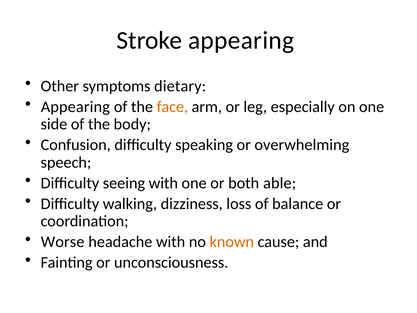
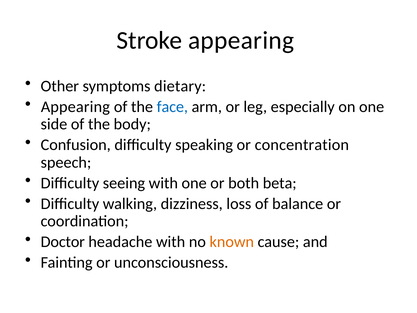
face colour: orange -> blue
overwhelming: overwhelming -> concentration
able: able -> beta
Worse: Worse -> Doctor
